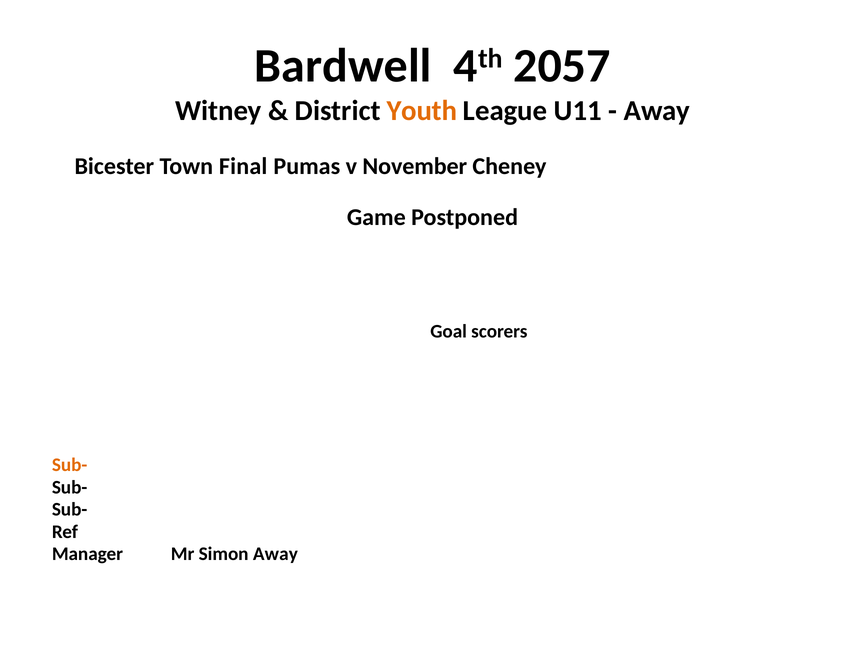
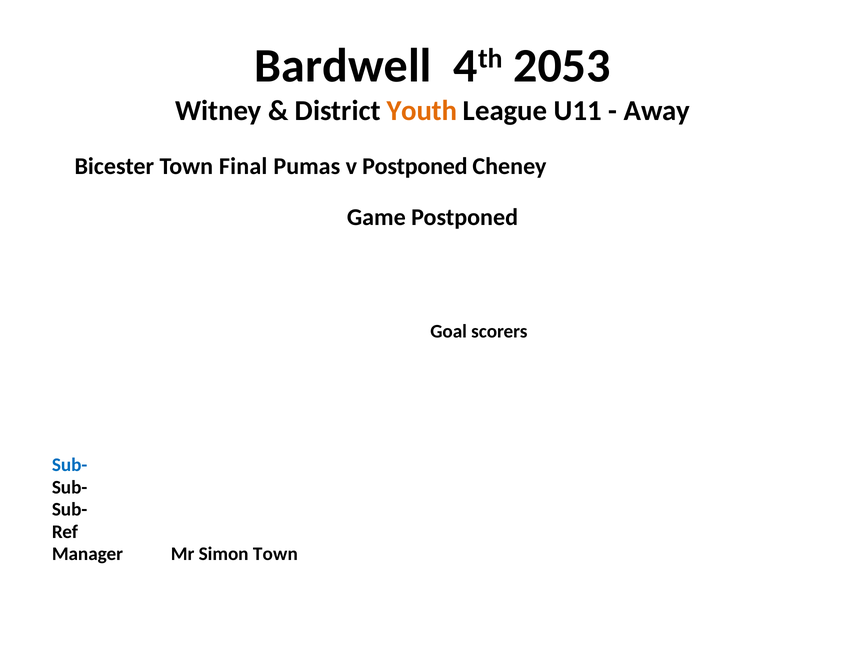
2057: 2057 -> 2053
v November: November -> Postponed
Sub- at (70, 465) colour: orange -> blue
Simon Away: Away -> Town
